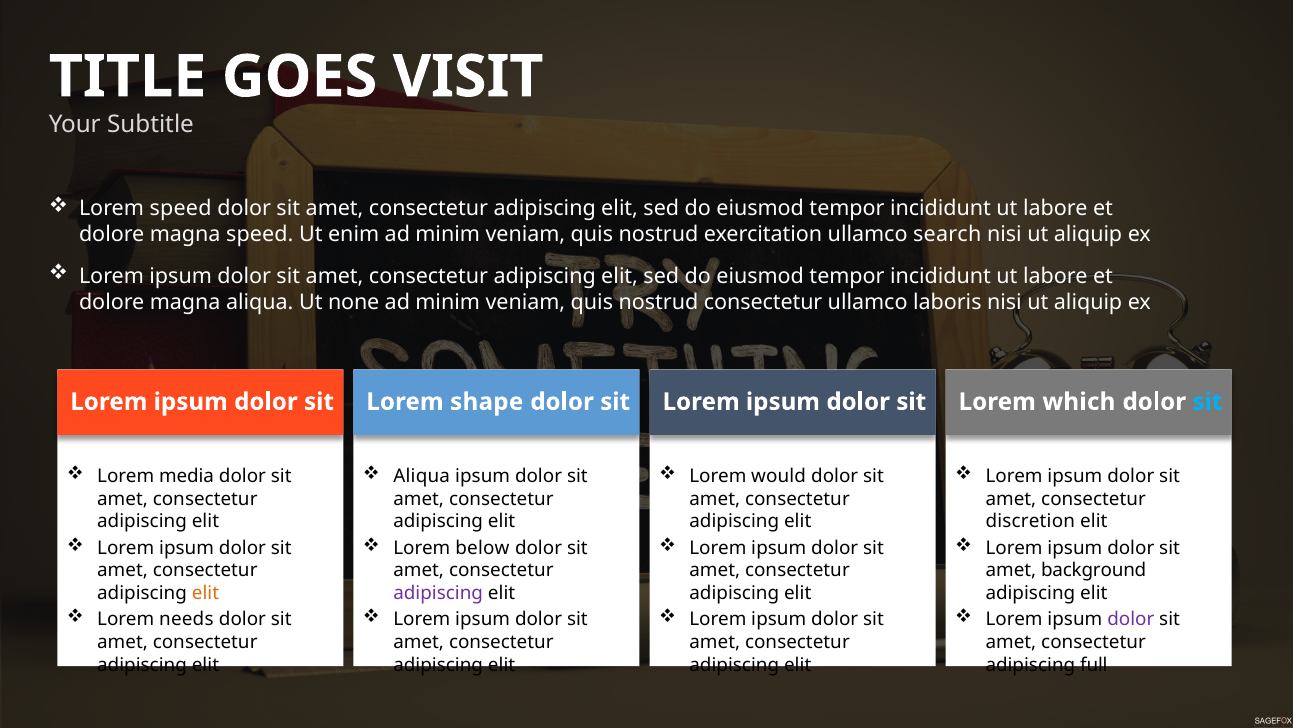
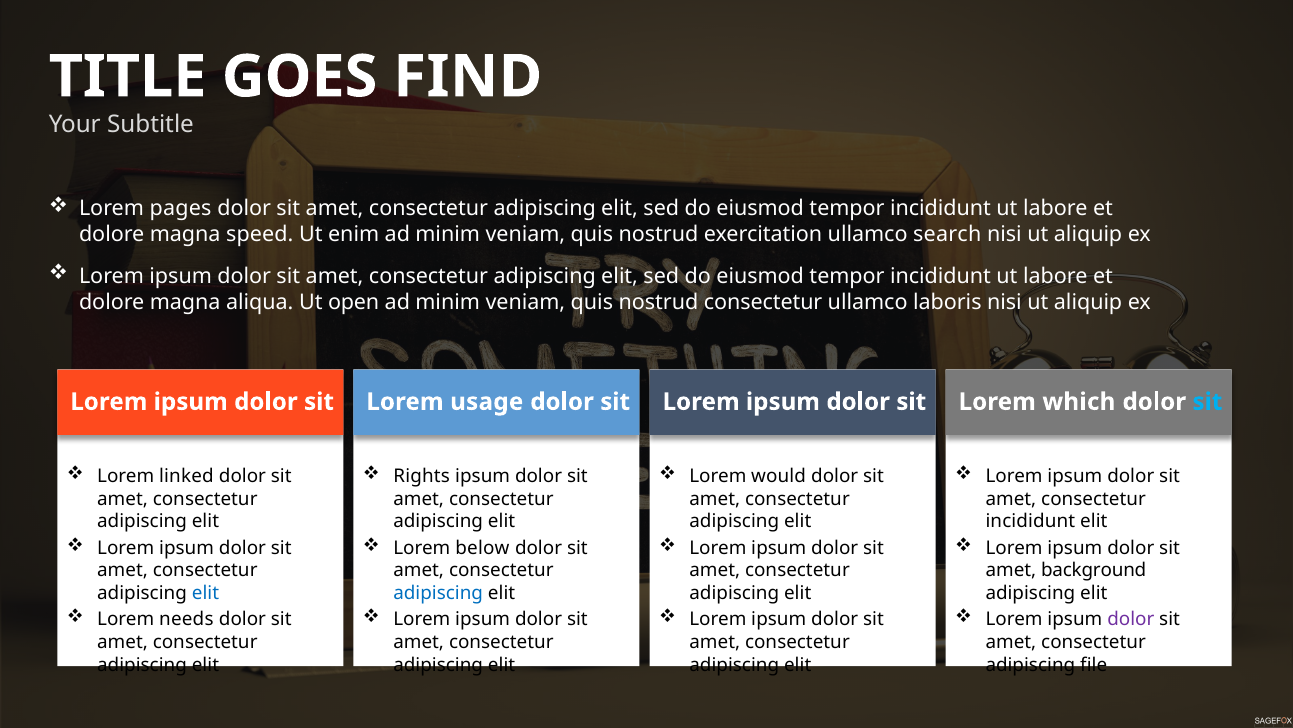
VISIT: VISIT -> FIND
Lorem speed: speed -> pages
none: none -> open
shape: shape -> usage
media: media -> linked
Aliqua at (422, 476): Aliqua -> Rights
discretion at (1030, 521): discretion -> incididunt
elit at (205, 593) colour: orange -> blue
adipiscing at (438, 593) colour: purple -> blue
full: full -> file
